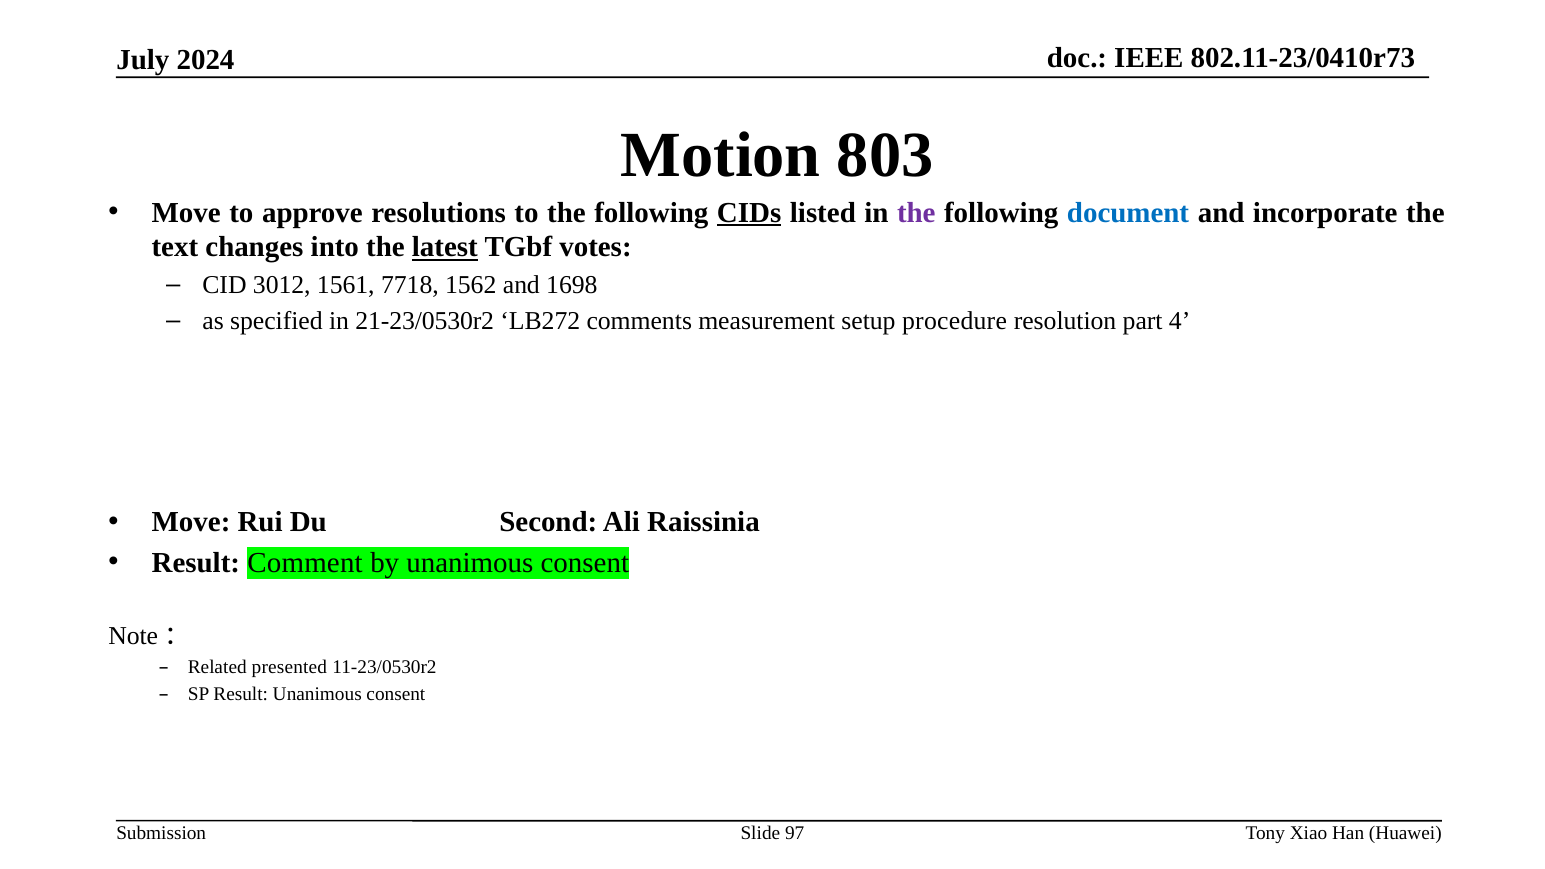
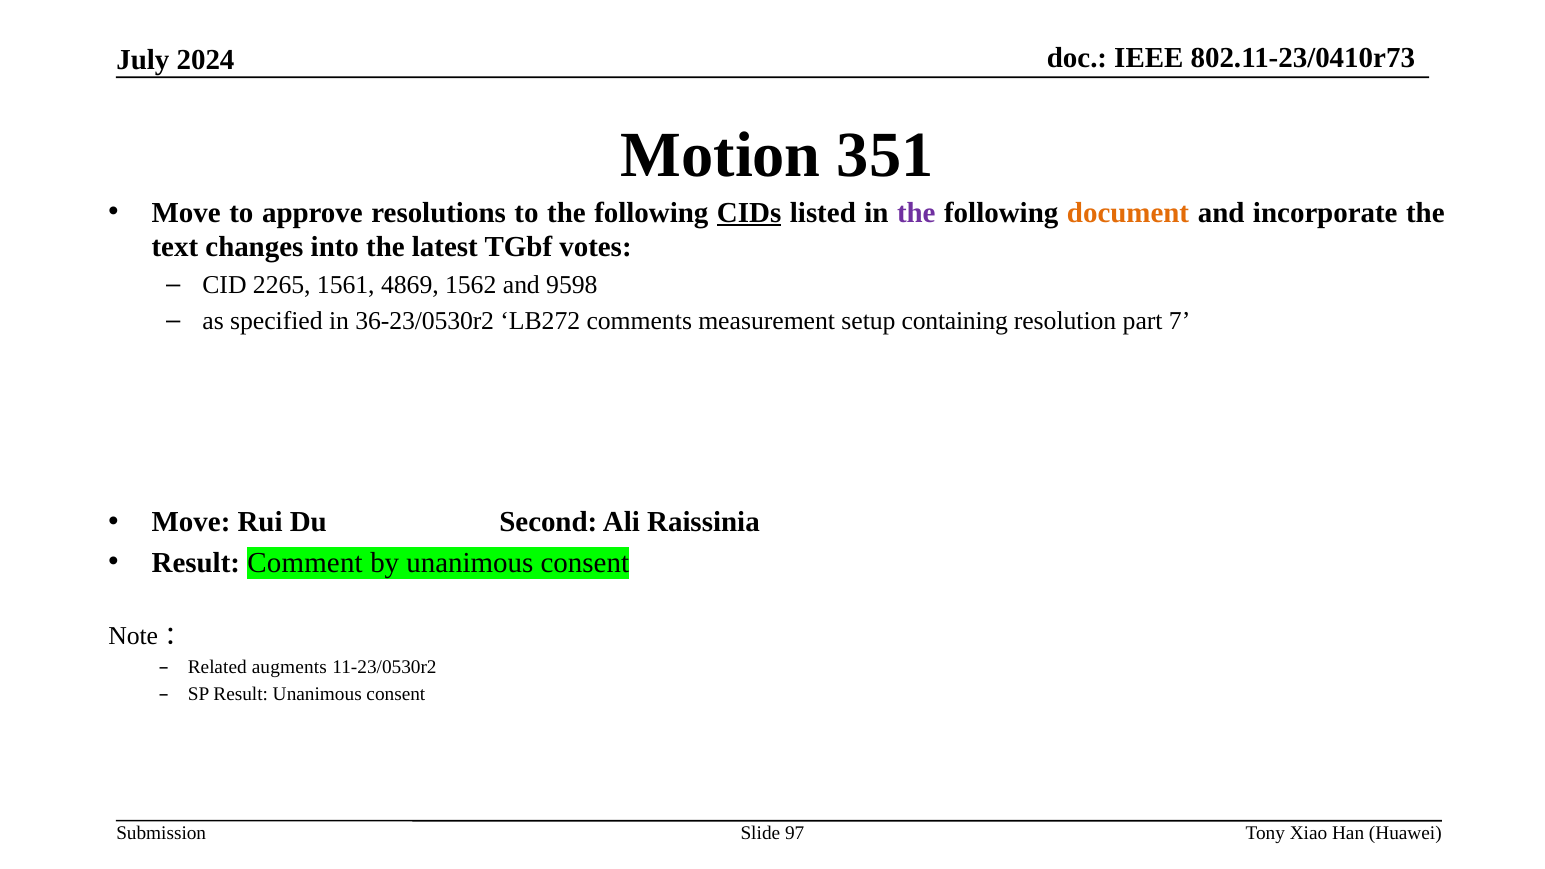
803: 803 -> 351
document colour: blue -> orange
latest underline: present -> none
3012: 3012 -> 2265
7718: 7718 -> 4869
1698: 1698 -> 9598
21-23/0530r2: 21-23/0530r2 -> 36-23/0530r2
procedure: procedure -> containing
4: 4 -> 7
presented: presented -> augments
